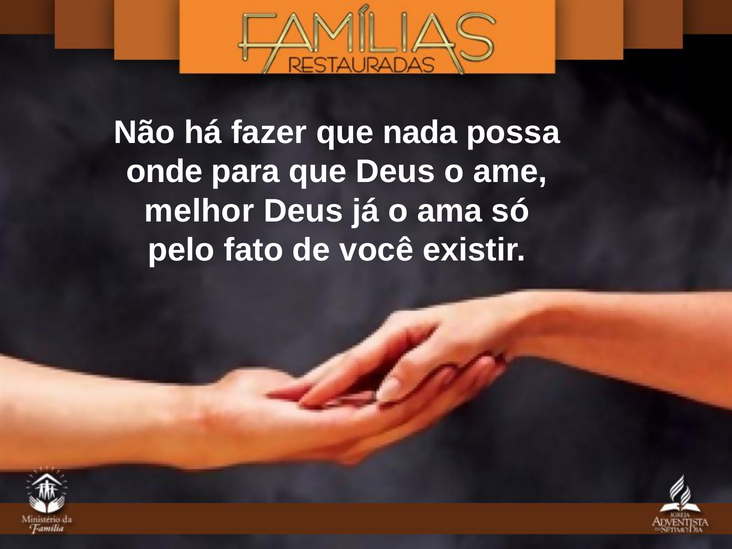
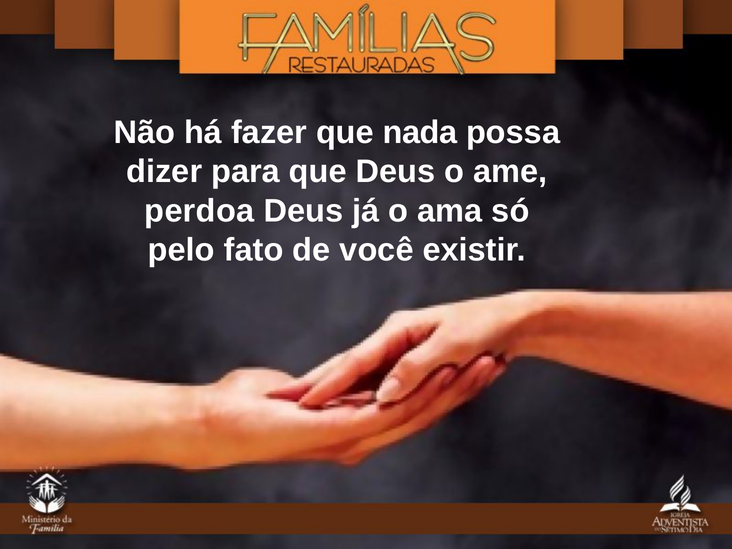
onde: onde -> dizer
melhor: melhor -> perdoa
